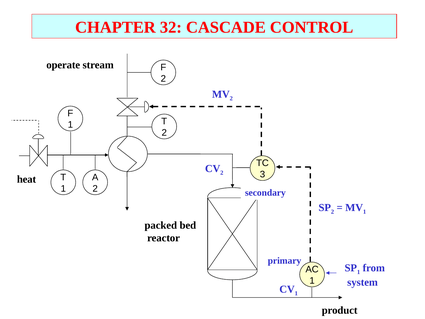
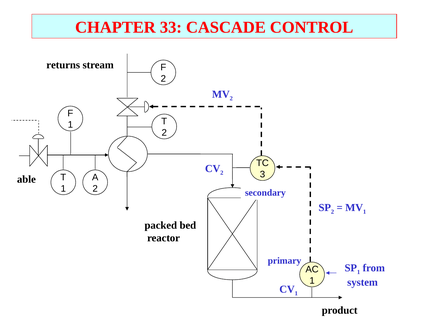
32: 32 -> 33
operate: operate -> returns
heat: heat -> able
